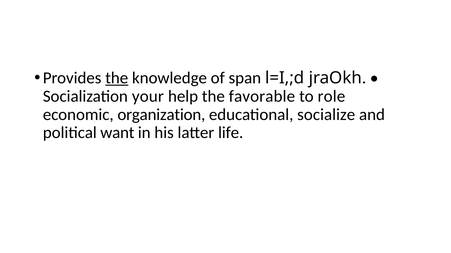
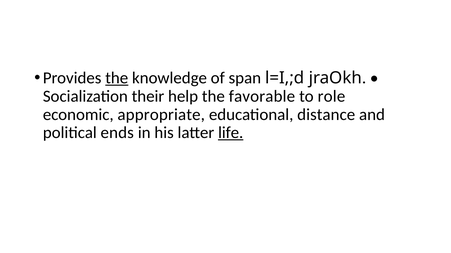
your: your -> their
organization: organization -> appropriate
socialize: socialize -> distance
want: want -> ends
life underline: none -> present
